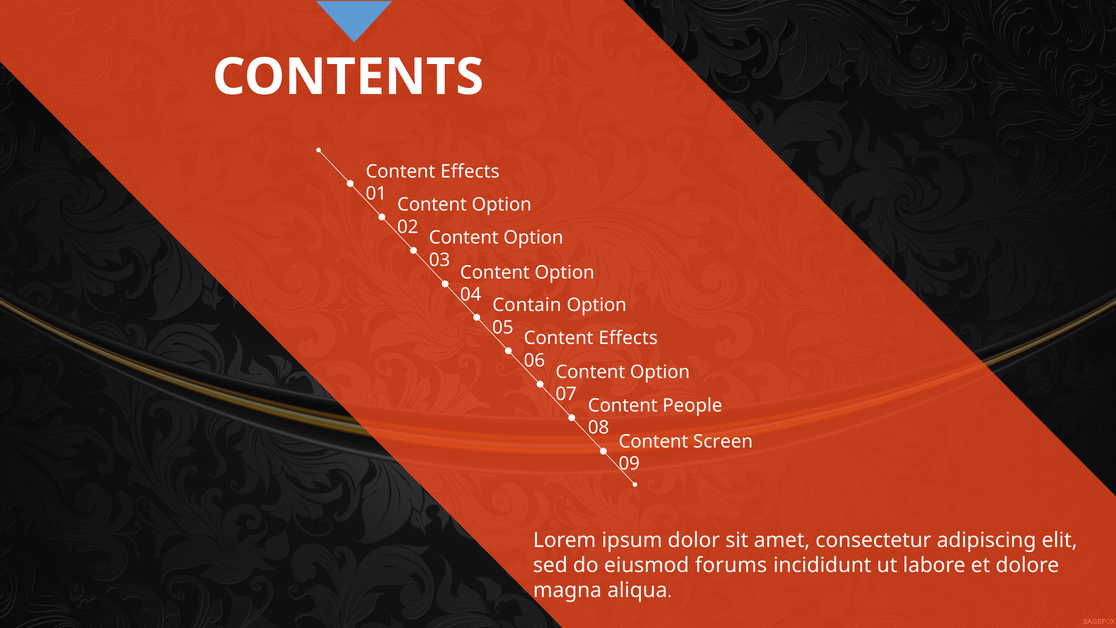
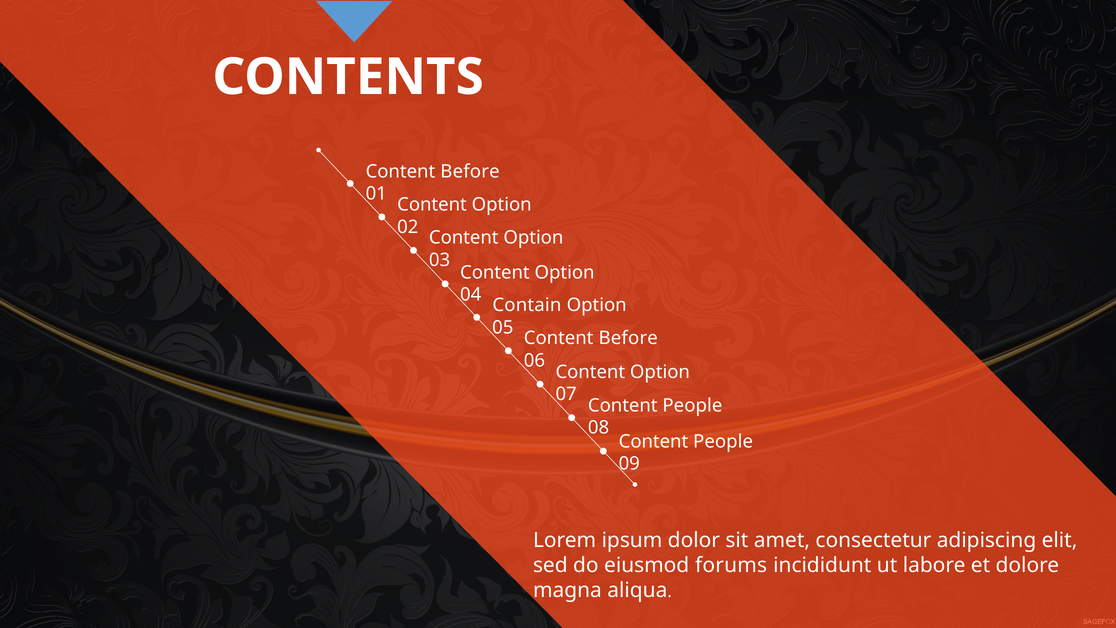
Effects at (470, 171): Effects -> Before
Effects at (628, 338): Effects -> Before
Screen at (723, 441): Screen -> People
